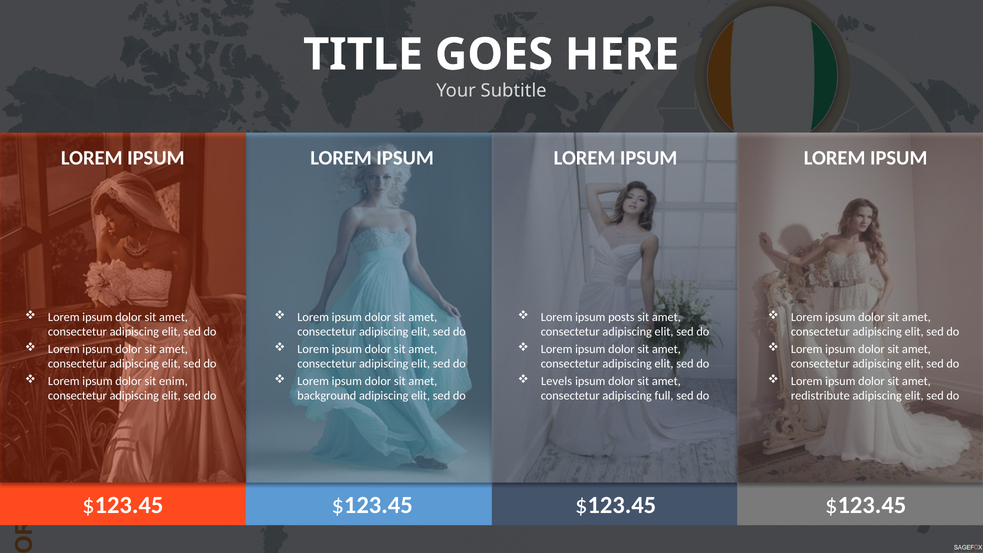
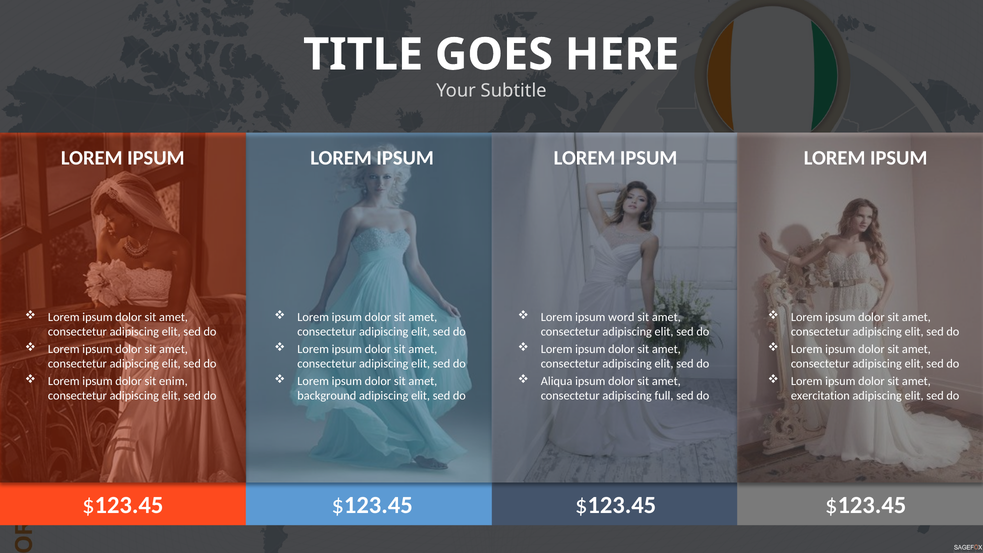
posts: posts -> word
Levels: Levels -> Aliqua
redistribute: redistribute -> exercitation
